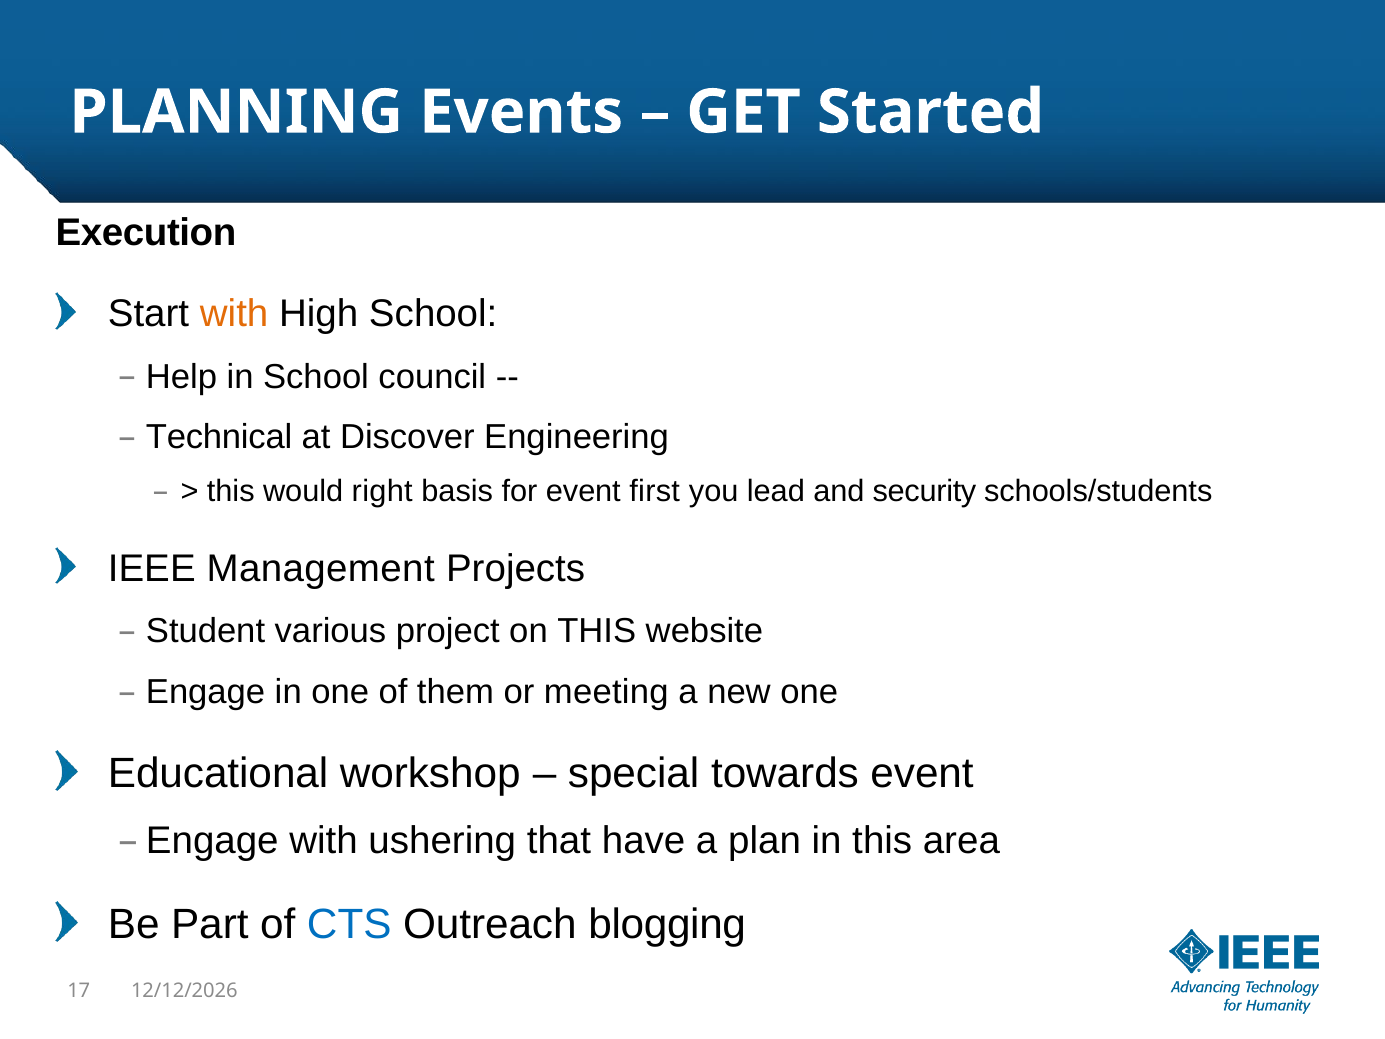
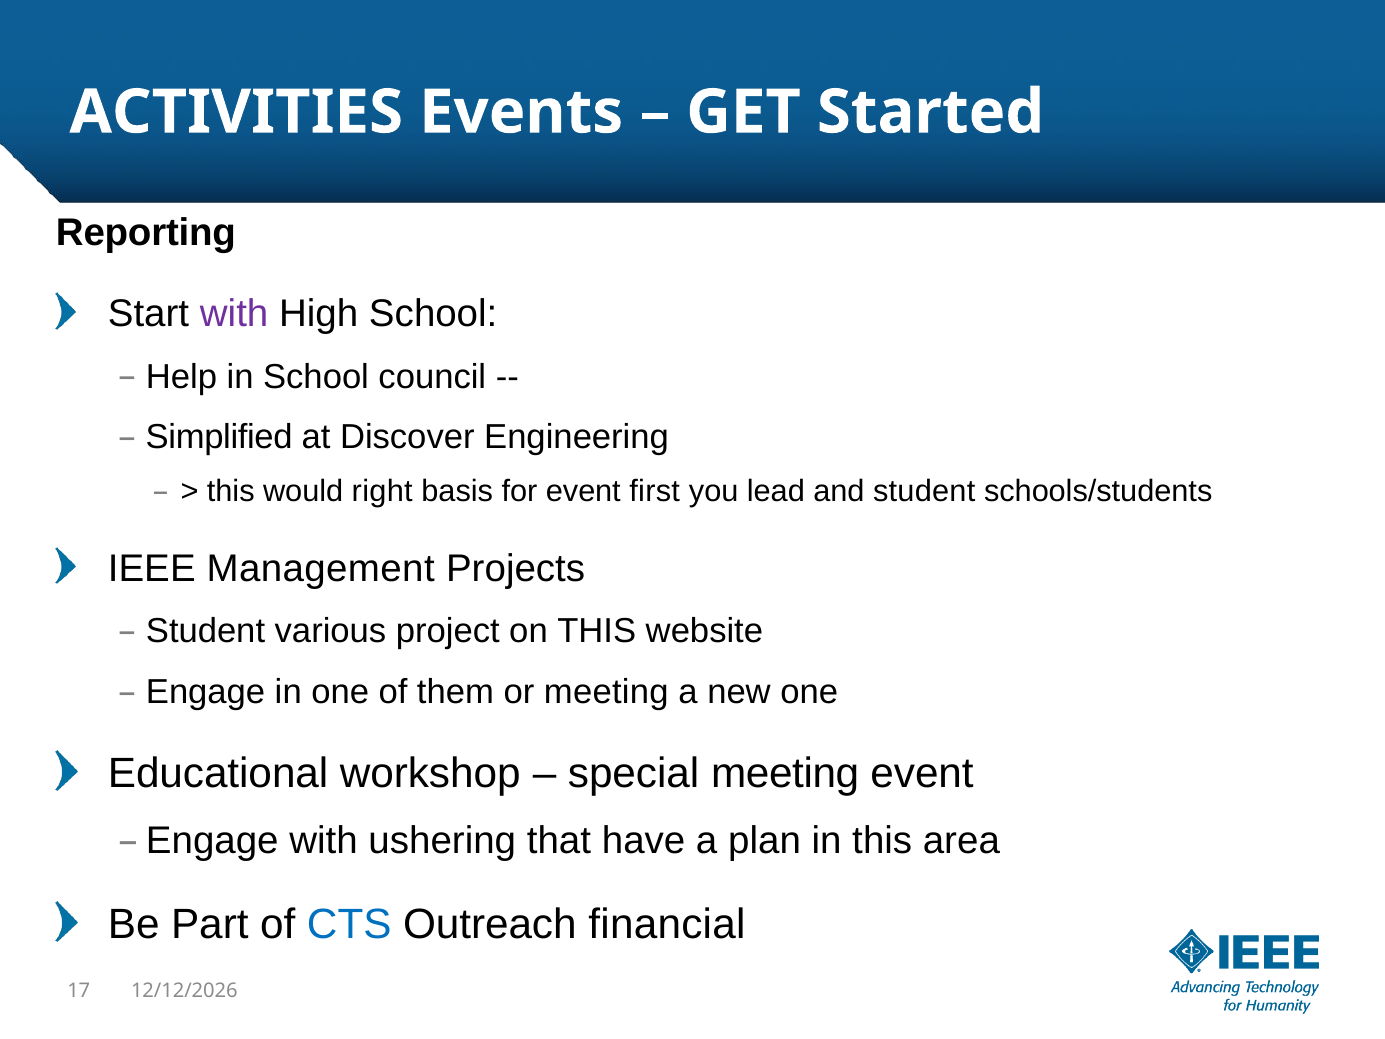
PLANNING: PLANNING -> ACTIVITIES
Execution: Execution -> Reporting
with at (234, 314) colour: orange -> purple
Technical: Technical -> Simplified
and security: security -> student
special towards: towards -> meeting
blogging: blogging -> financial
